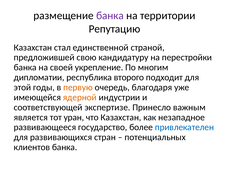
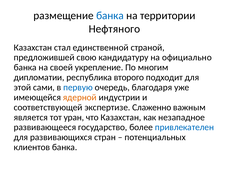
банка at (110, 15) colour: purple -> blue
Репутацию: Репутацию -> Нефтяного
перестройки: перестройки -> официально
годы: годы -> сами
первую colour: orange -> blue
Принесло: Принесло -> Слаженно
